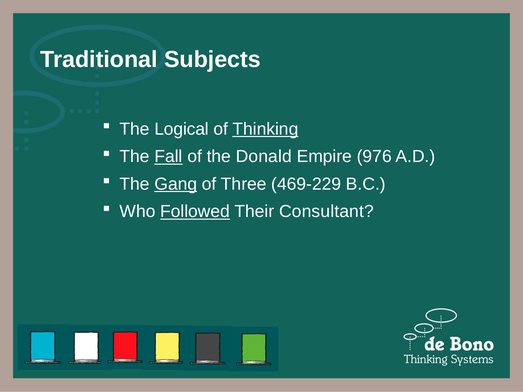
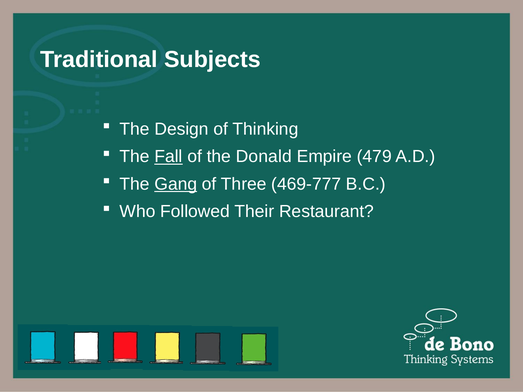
Logical: Logical -> Design
Thinking underline: present -> none
976: 976 -> 479
469-229: 469-229 -> 469-777
Followed underline: present -> none
Consultant: Consultant -> Restaurant
